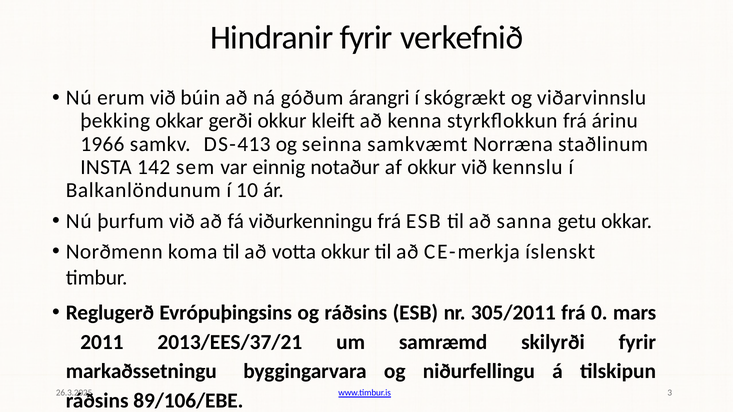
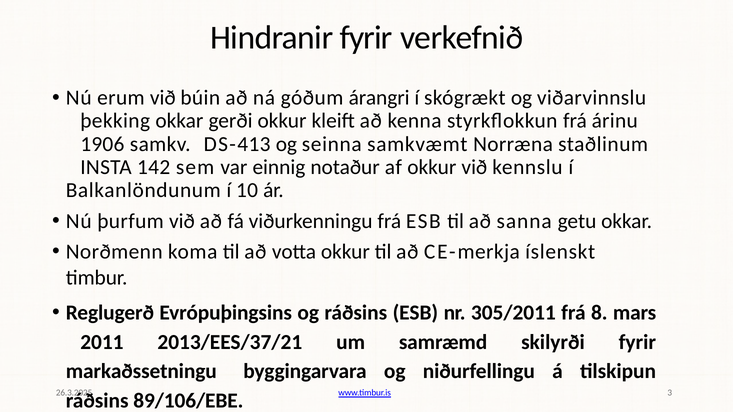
1966: 1966 -> 1906
0: 0 -> 8
